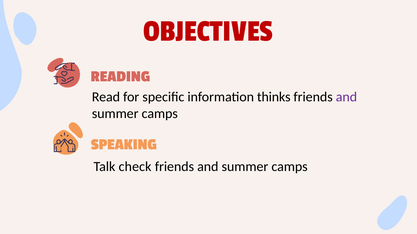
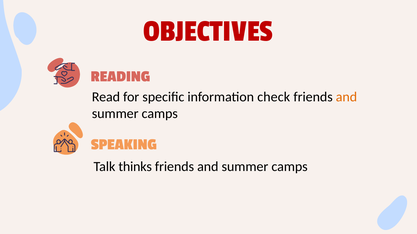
thinks: thinks -> check
and at (346, 97) colour: purple -> orange
check: check -> thinks
